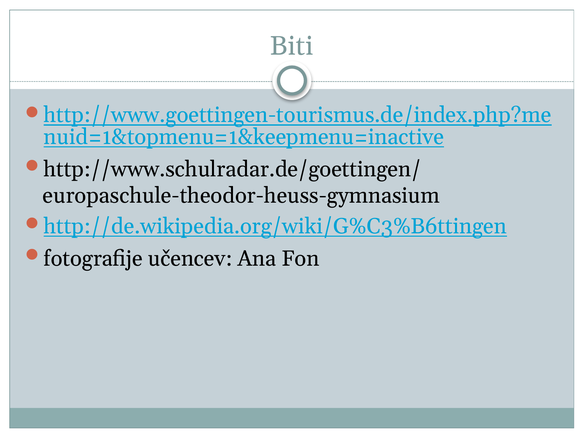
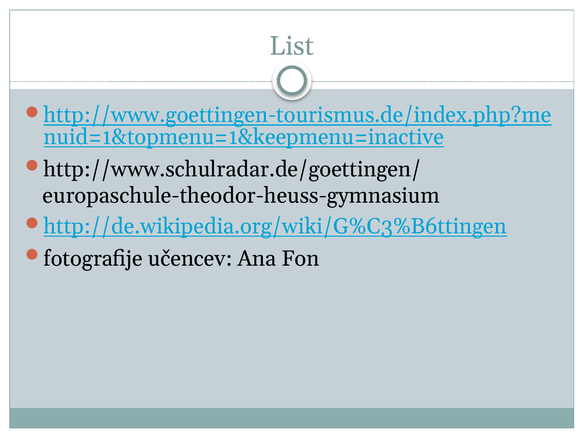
Biti: Biti -> List
